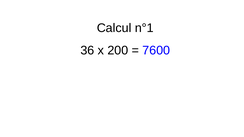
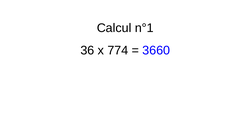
200: 200 -> 774
7600: 7600 -> 3660
